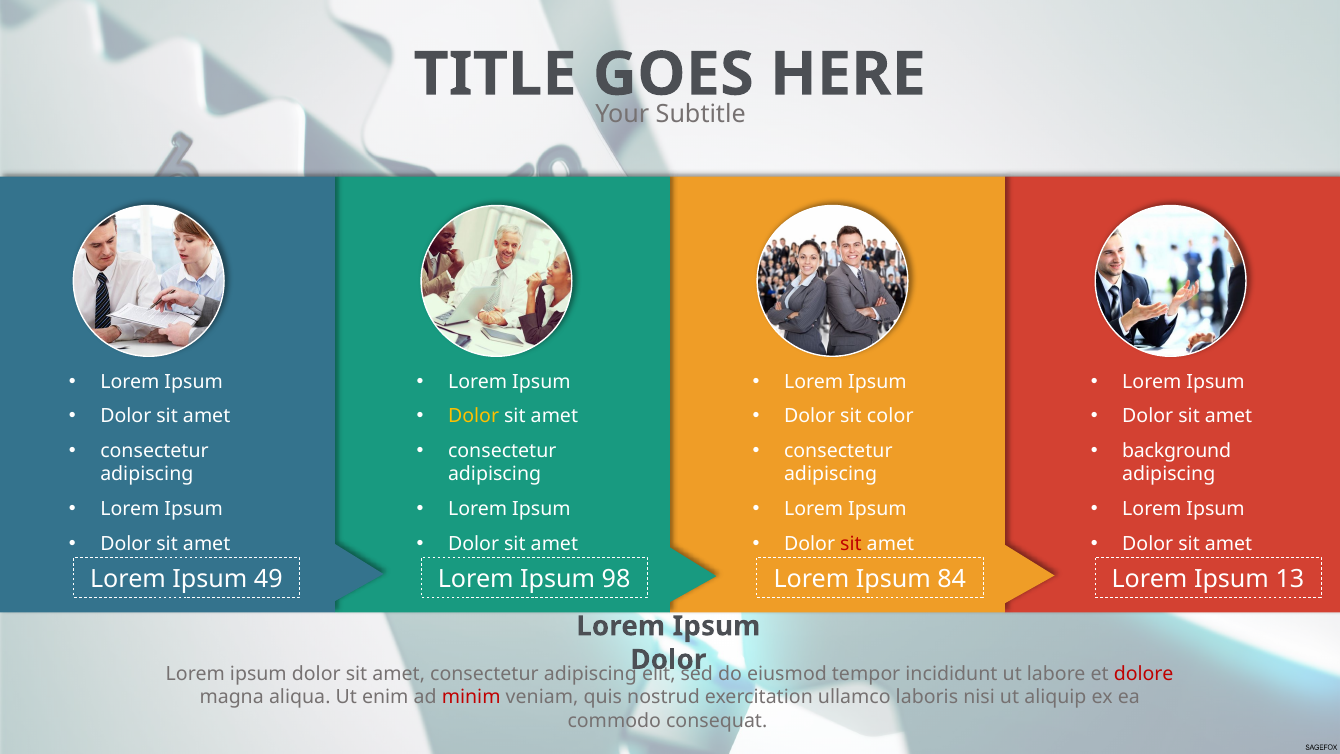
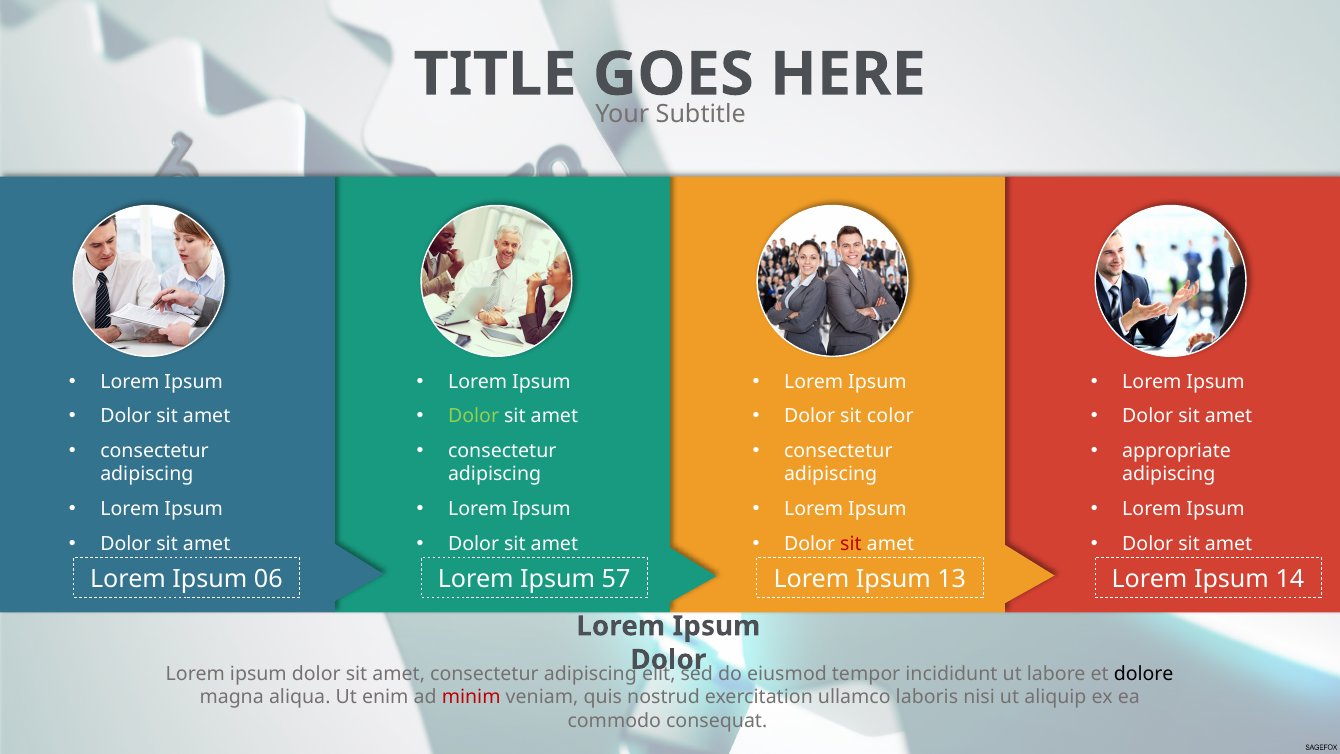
Dolor at (474, 416) colour: yellow -> light green
background: background -> appropriate
49: 49 -> 06
98: 98 -> 57
84: 84 -> 13
13: 13 -> 14
dolore colour: red -> black
